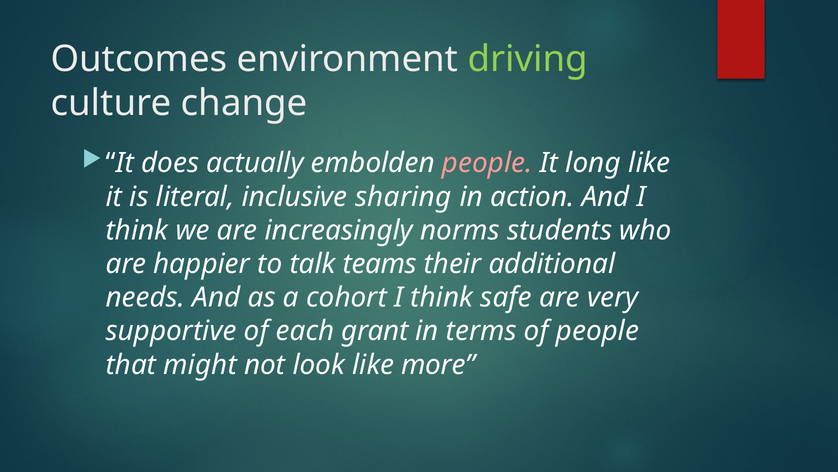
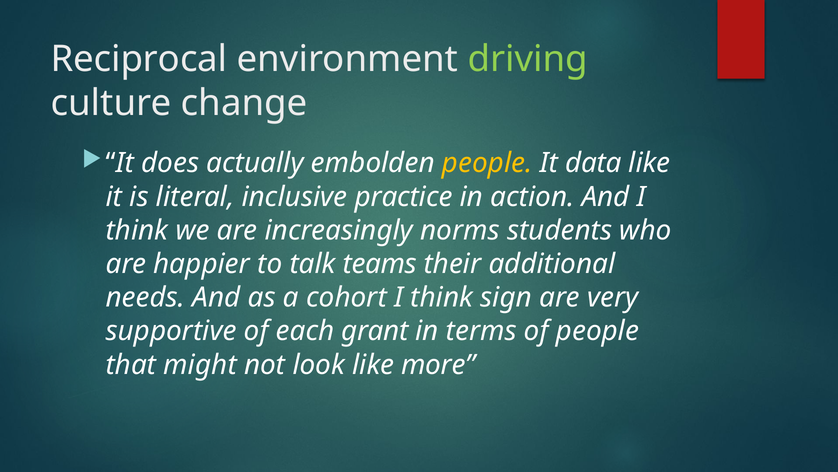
Outcomes: Outcomes -> Reciprocal
people at (487, 163) colour: pink -> yellow
long: long -> data
sharing: sharing -> practice
safe: safe -> sign
